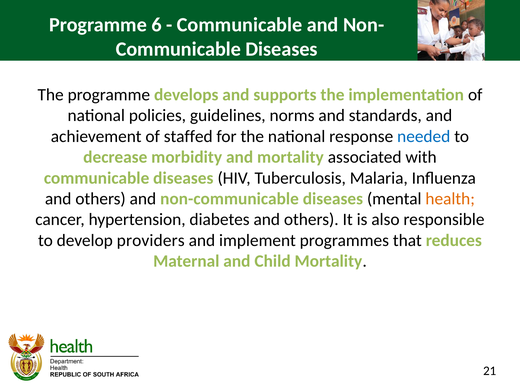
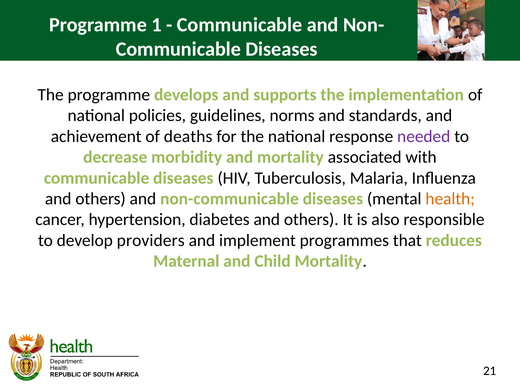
6: 6 -> 1
staffed: staffed -> deaths
needed colour: blue -> purple
